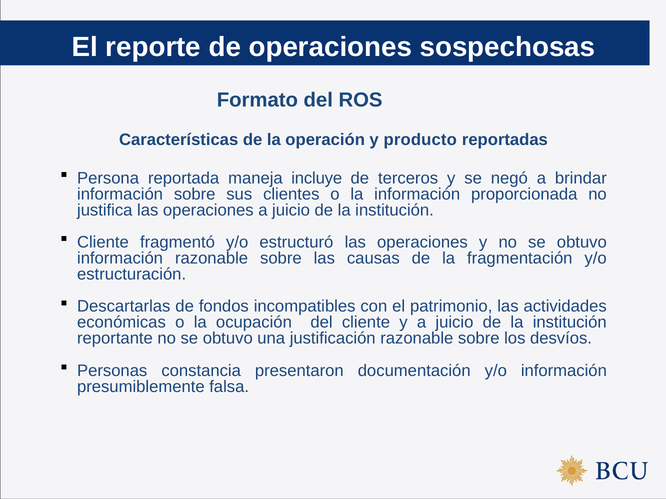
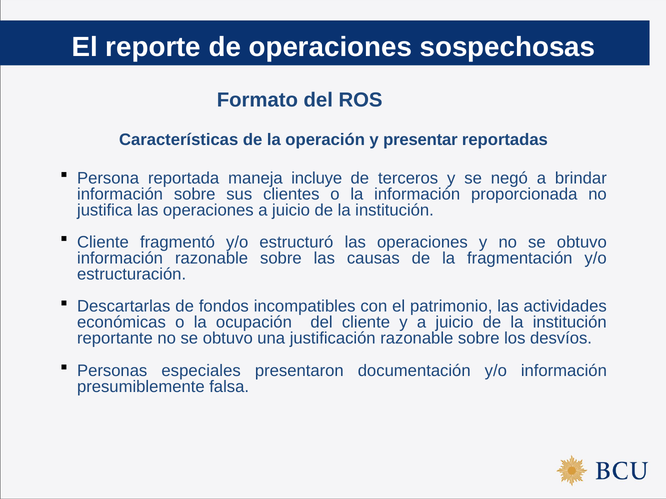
producto: producto -> presentar
constancia: constancia -> especiales
